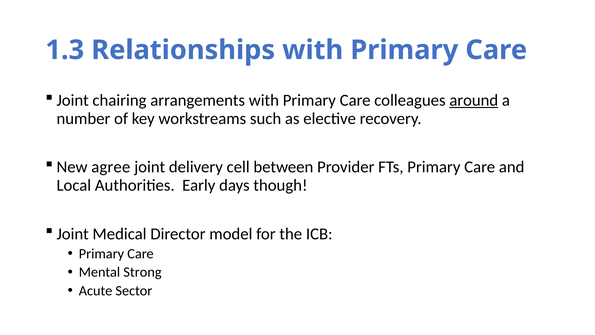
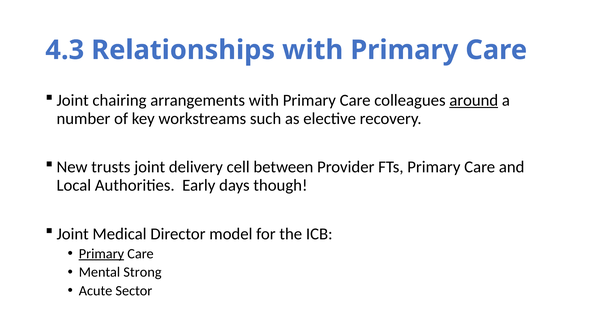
1.3: 1.3 -> 4.3
agree: agree -> trusts
Primary at (101, 253) underline: none -> present
